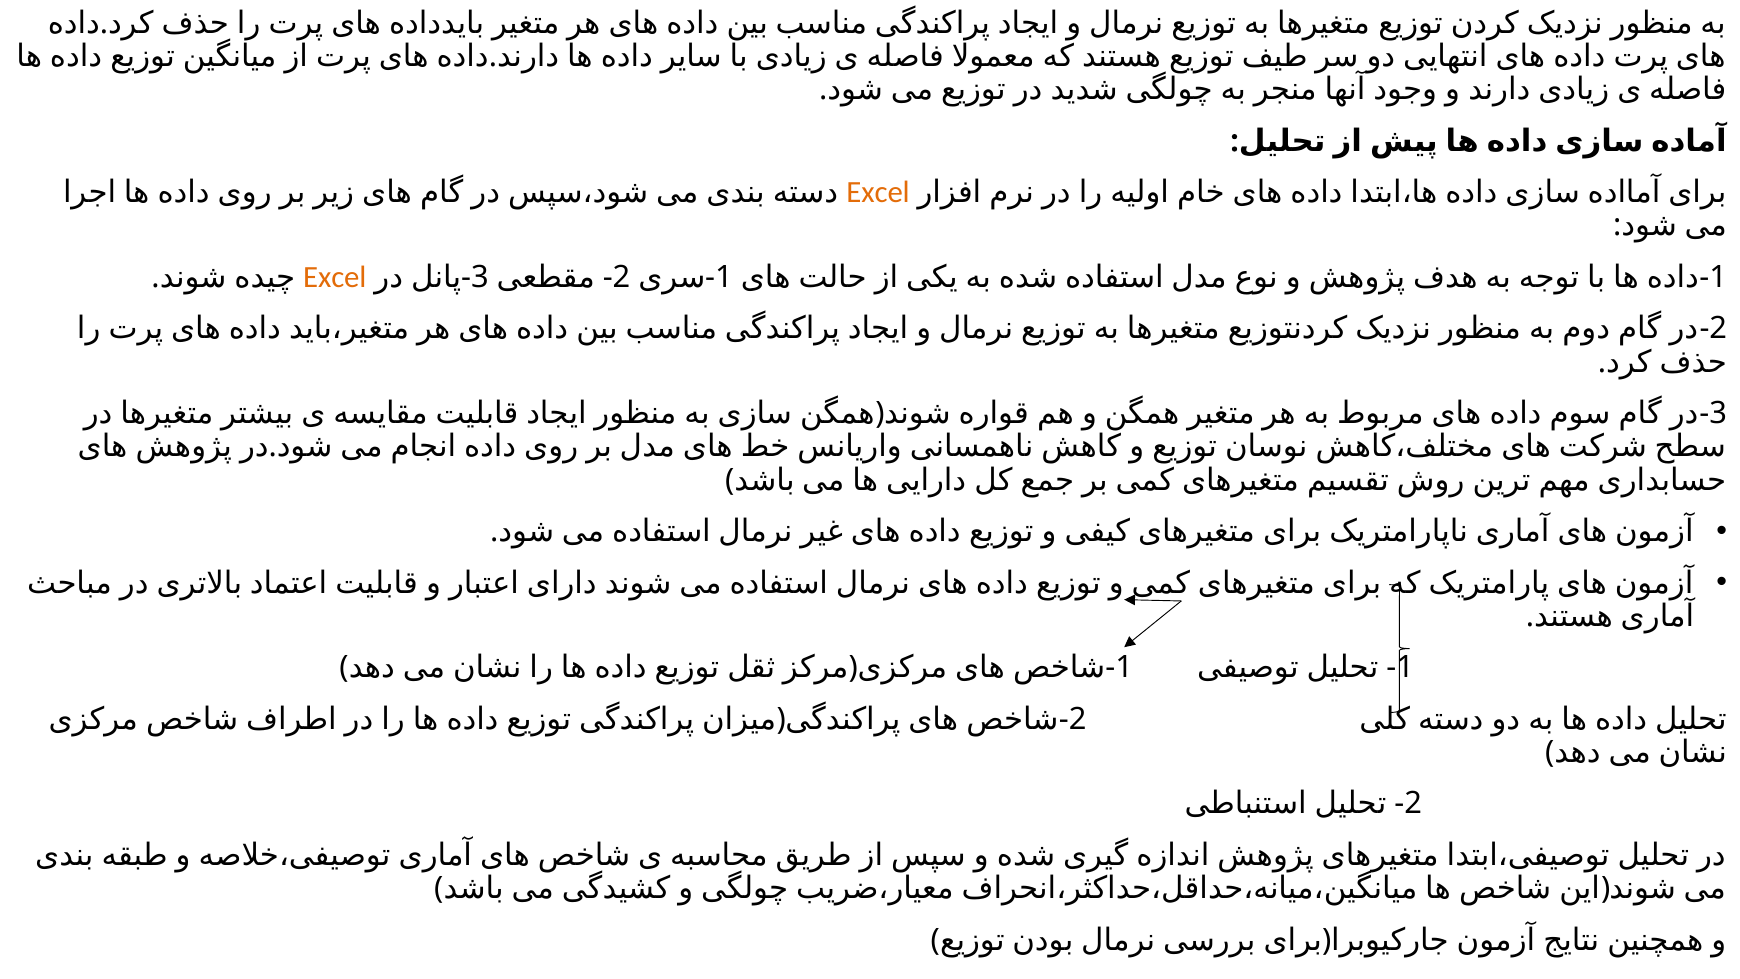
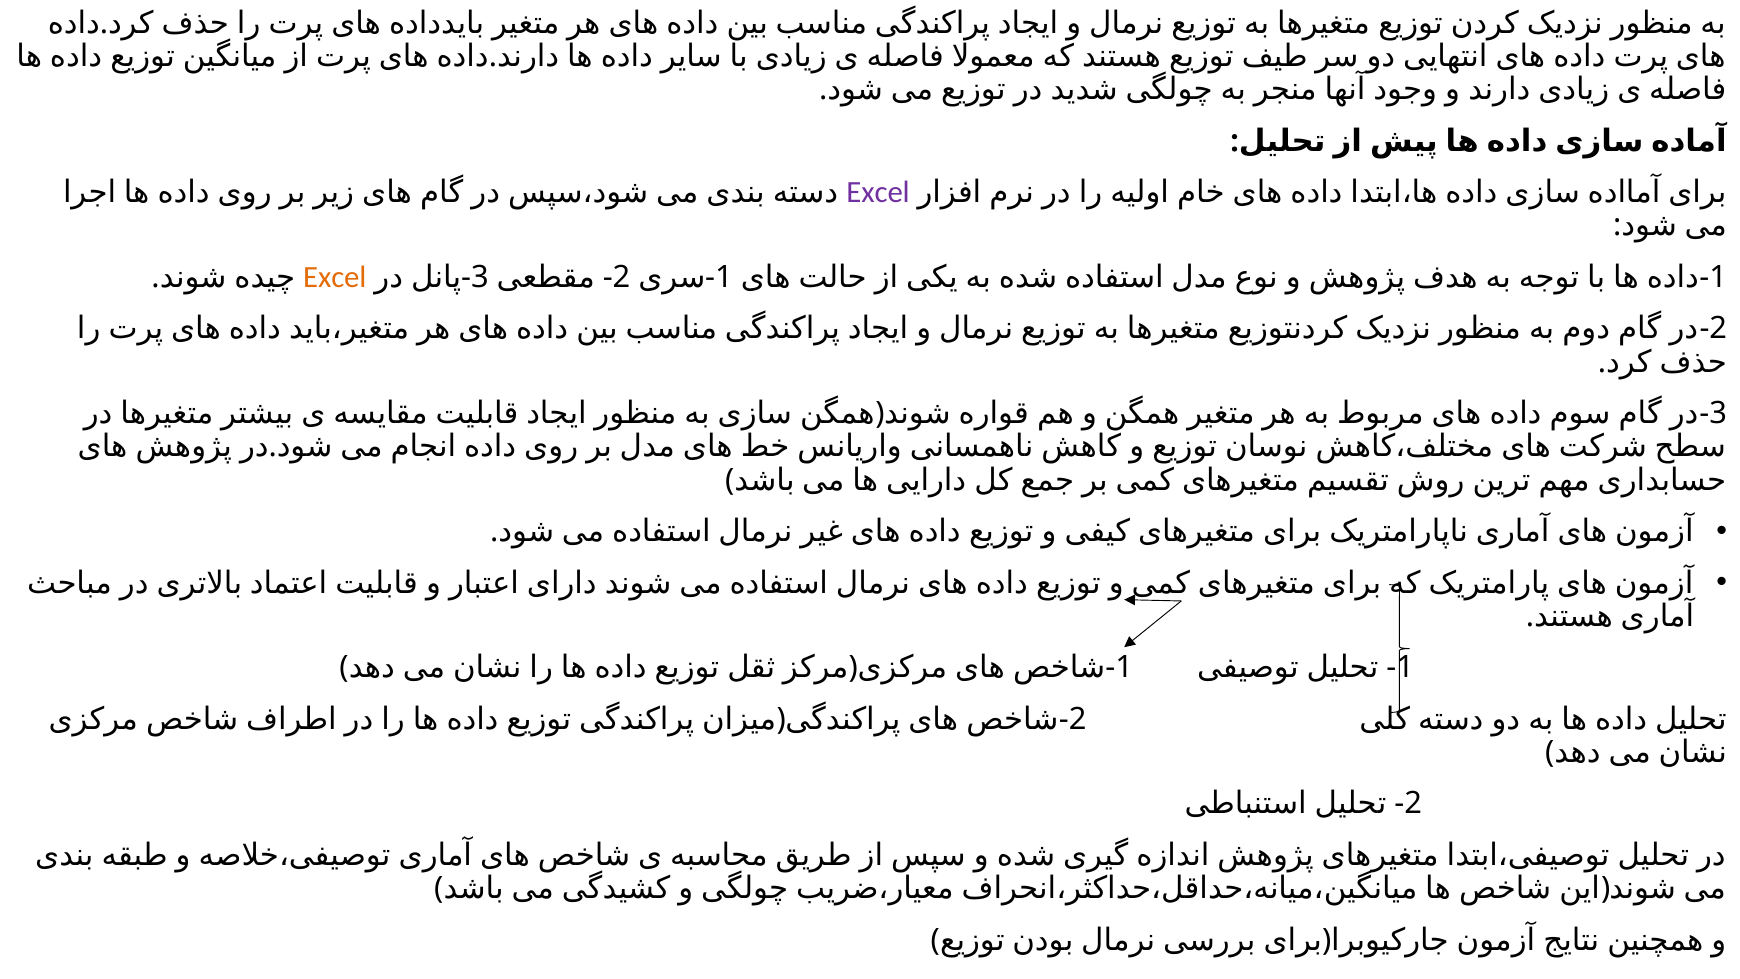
Excel at (878, 192) colour: orange -> purple
